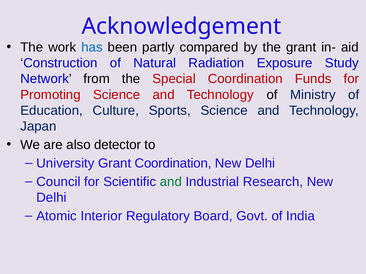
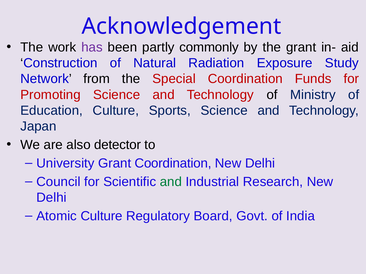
has colour: blue -> purple
compared: compared -> commonly
Atomic Interior: Interior -> Culture
